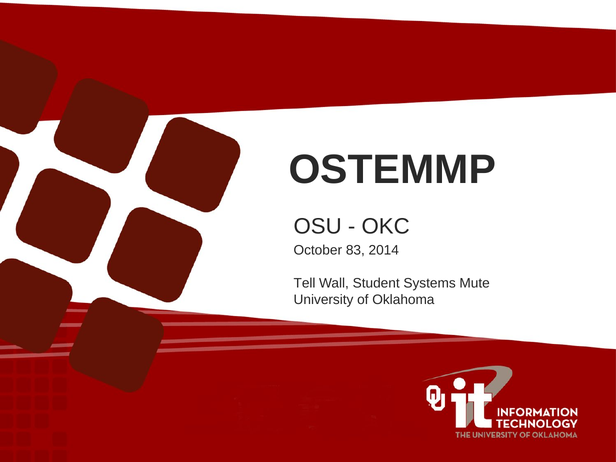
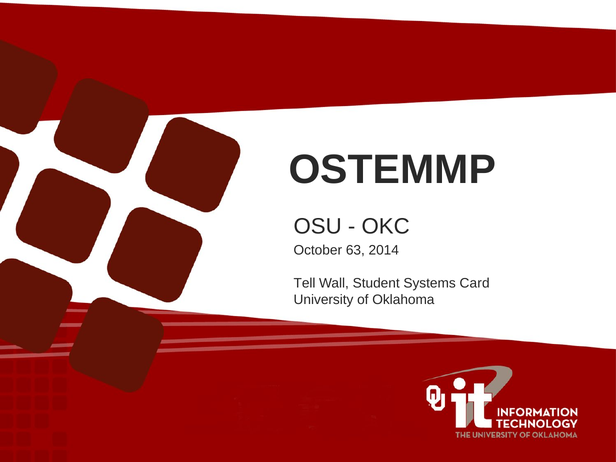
83: 83 -> 63
Mute: Mute -> Card
